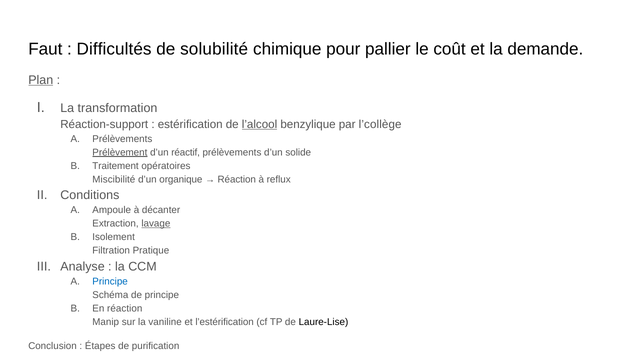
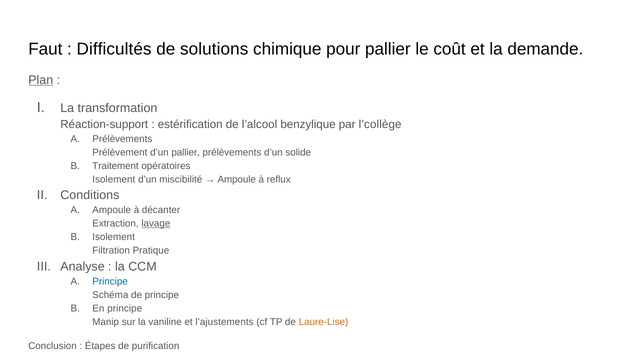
solubilité: solubilité -> solutions
l’alcool underline: present -> none
Prélèvement underline: present -> none
d’un réactif: réactif -> pallier
Miscibilité at (114, 179): Miscibilité -> Isolement
organique: organique -> miscibilité
Réaction at (237, 179): Réaction -> Ampoule
En réaction: réaction -> principe
l’estérification: l’estérification -> l’ajustements
Laure-Lise colour: black -> orange
